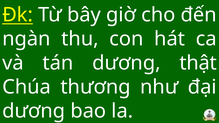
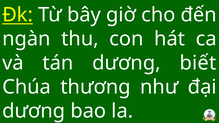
thật: thật -> biết
